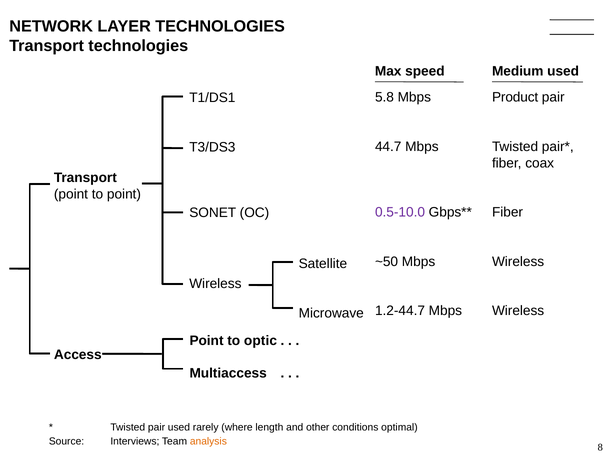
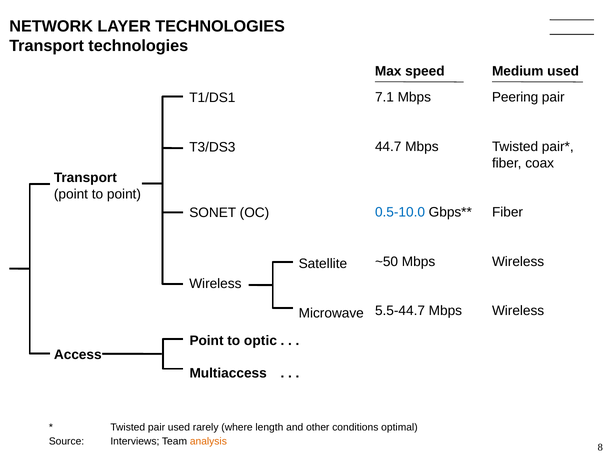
5.8: 5.8 -> 7.1
Product: Product -> Peering
0.5-10.0 colour: purple -> blue
1.2-44.7: 1.2-44.7 -> 5.5-44.7
